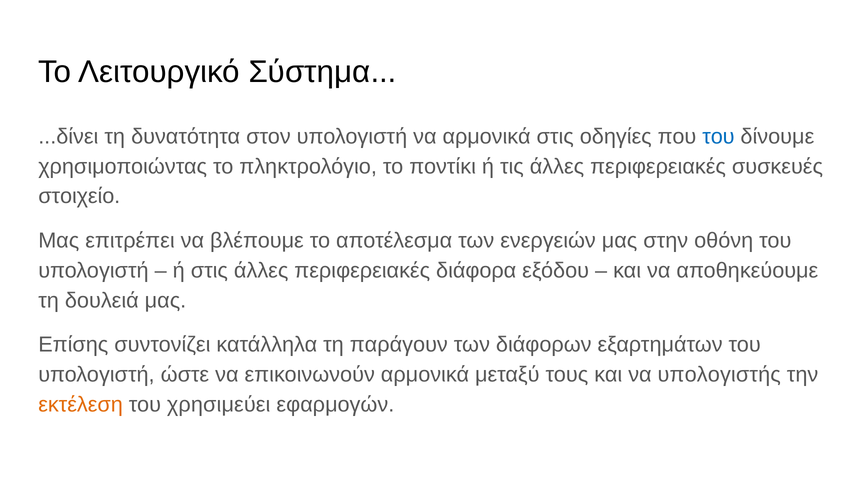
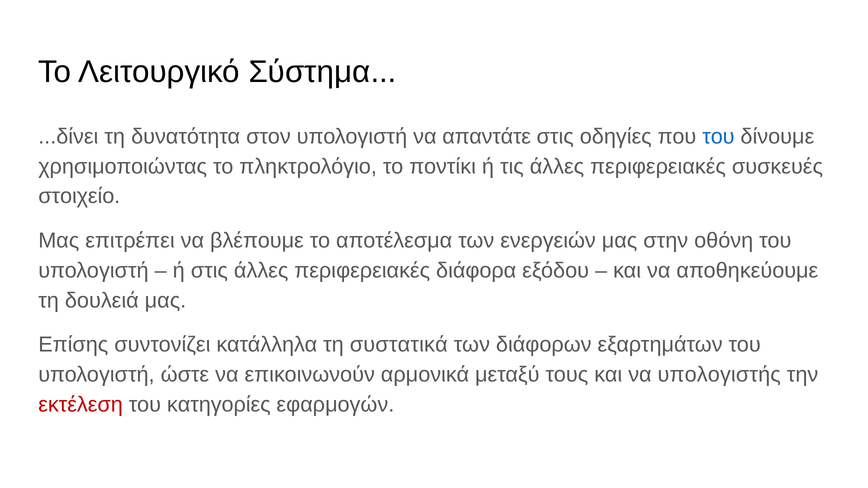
να αρμονικά: αρμονικά -> απαντάτε
παράγουν: παράγουν -> συστατικά
εκτέλεση colour: orange -> red
χρησιμεύει: χρησιμεύει -> κατηγορίες
